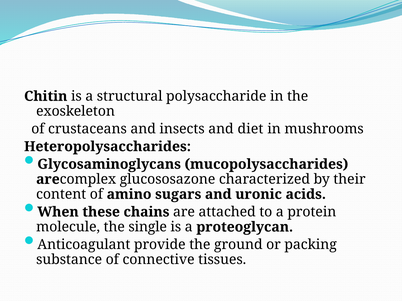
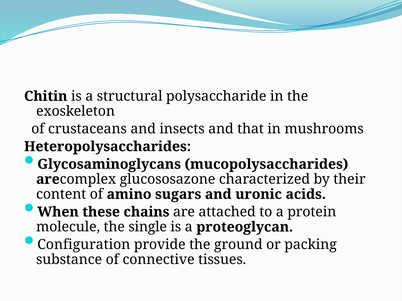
diet: diet -> that
Anticoagulant: Anticoagulant -> Configuration
